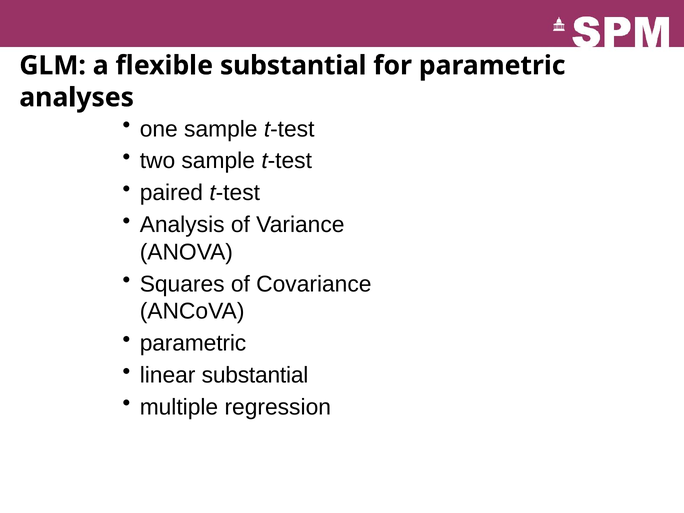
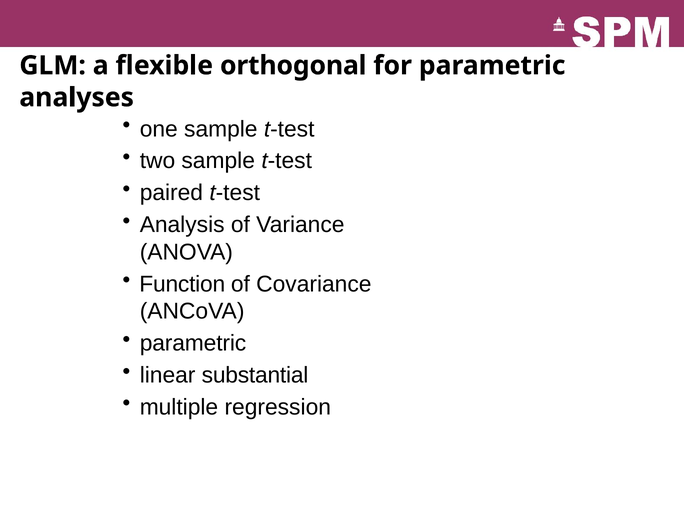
flexible substantial: substantial -> orthogonal
Squares: Squares -> Function
